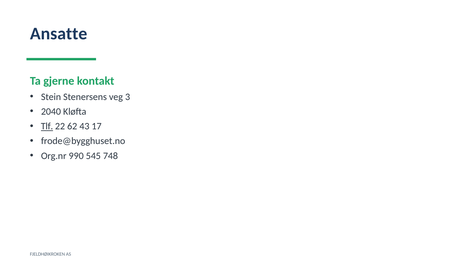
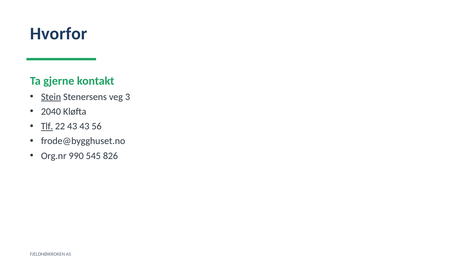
Ansatte: Ansatte -> Hvorfor
Stein underline: none -> present
22 62: 62 -> 43
17: 17 -> 56
748: 748 -> 826
